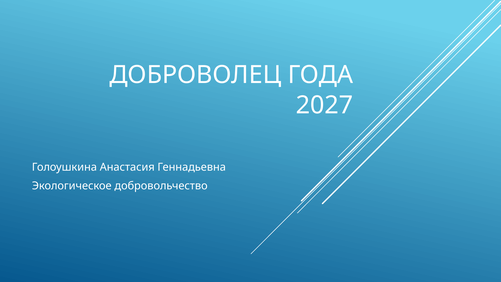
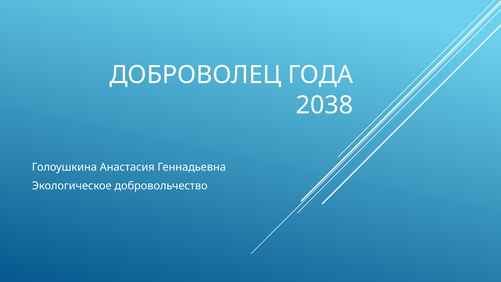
2027: 2027 -> 2038
